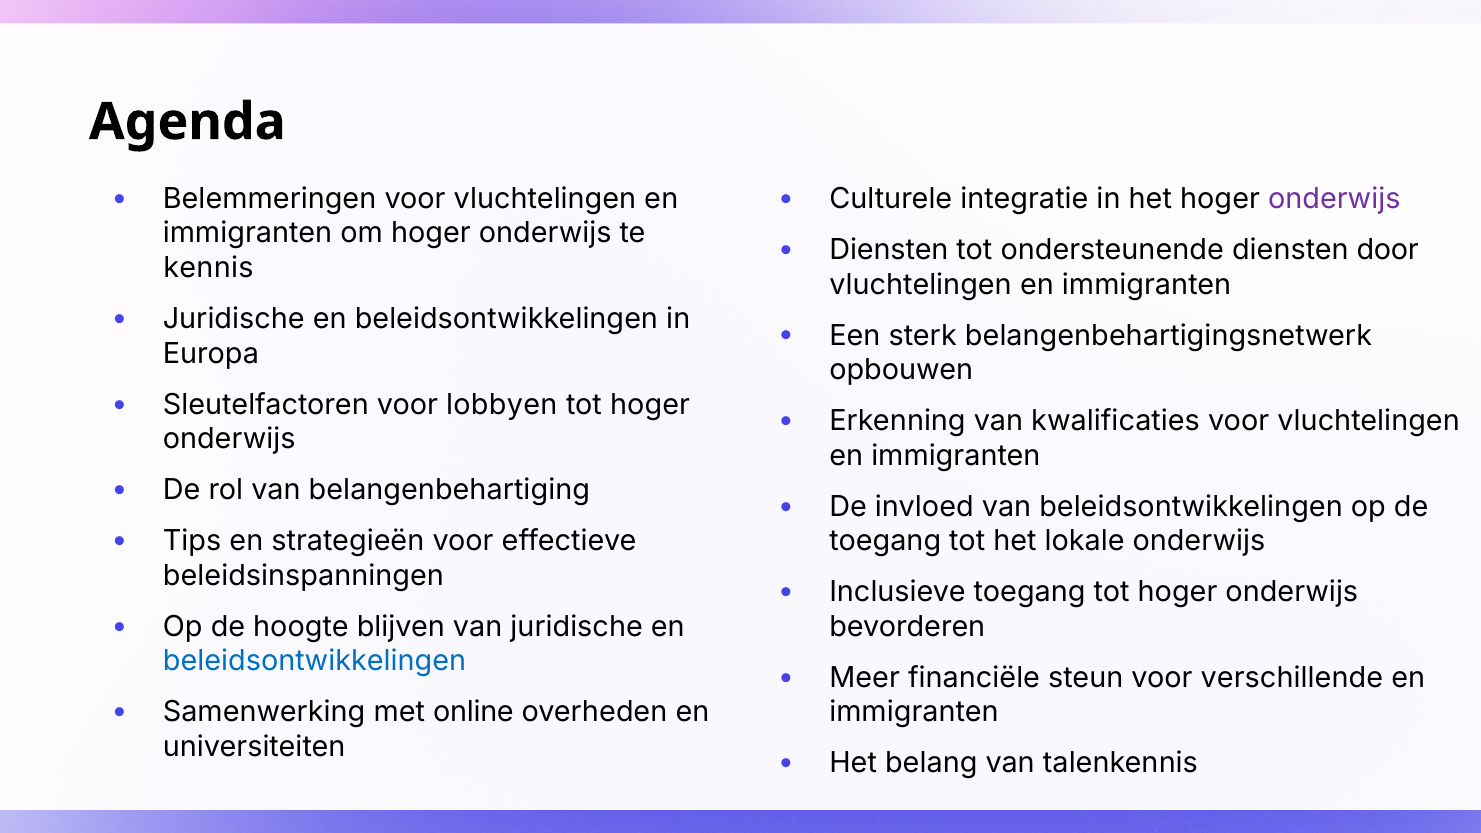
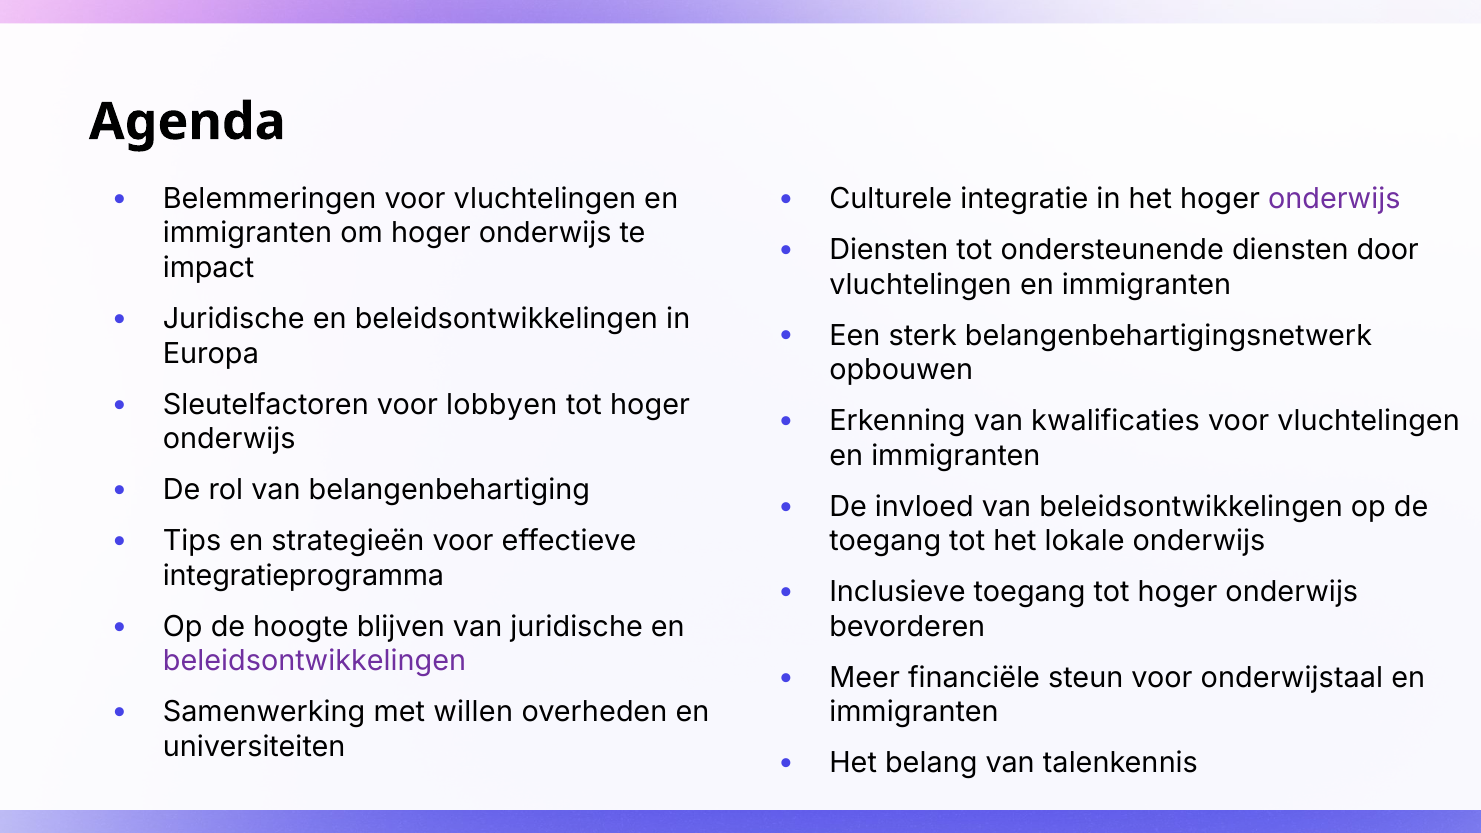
kennis: kennis -> impact
beleidsinspanningen: beleidsinspanningen -> integratieprogramma
beleidsontwikkelingen at (315, 661) colour: blue -> purple
verschillende: verschillende -> onderwijstaal
online: online -> willen
